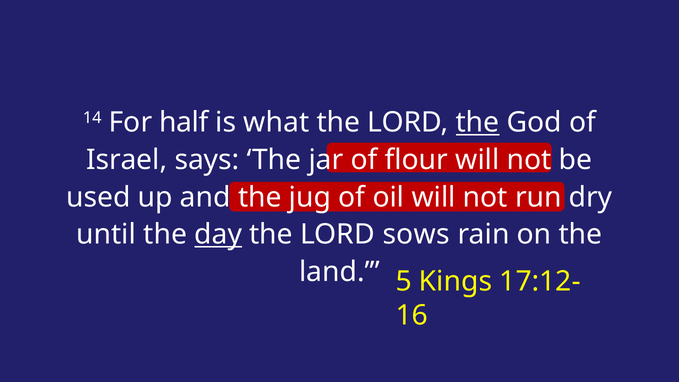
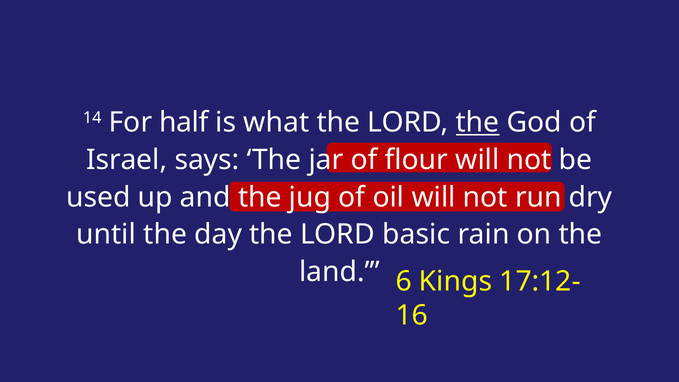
day underline: present -> none
sows: sows -> basic
5: 5 -> 6
